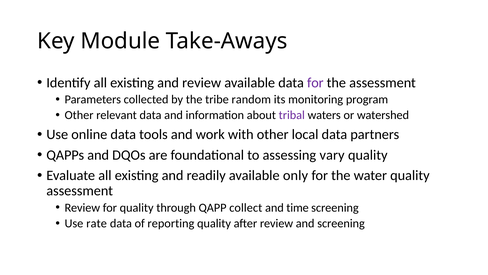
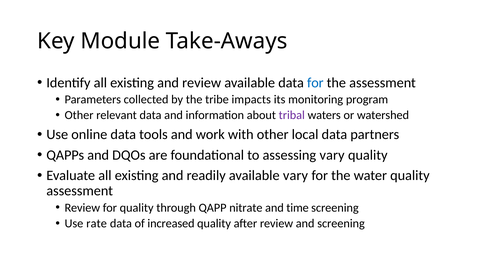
for at (315, 82) colour: purple -> blue
random: random -> impacts
available only: only -> vary
collect: collect -> nitrate
reporting: reporting -> increased
